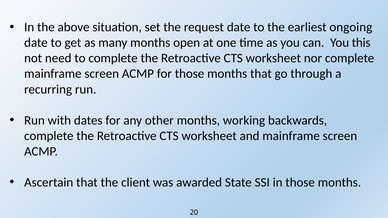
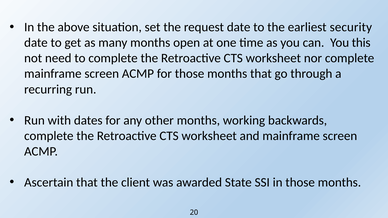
ongoing: ongoing -> security
